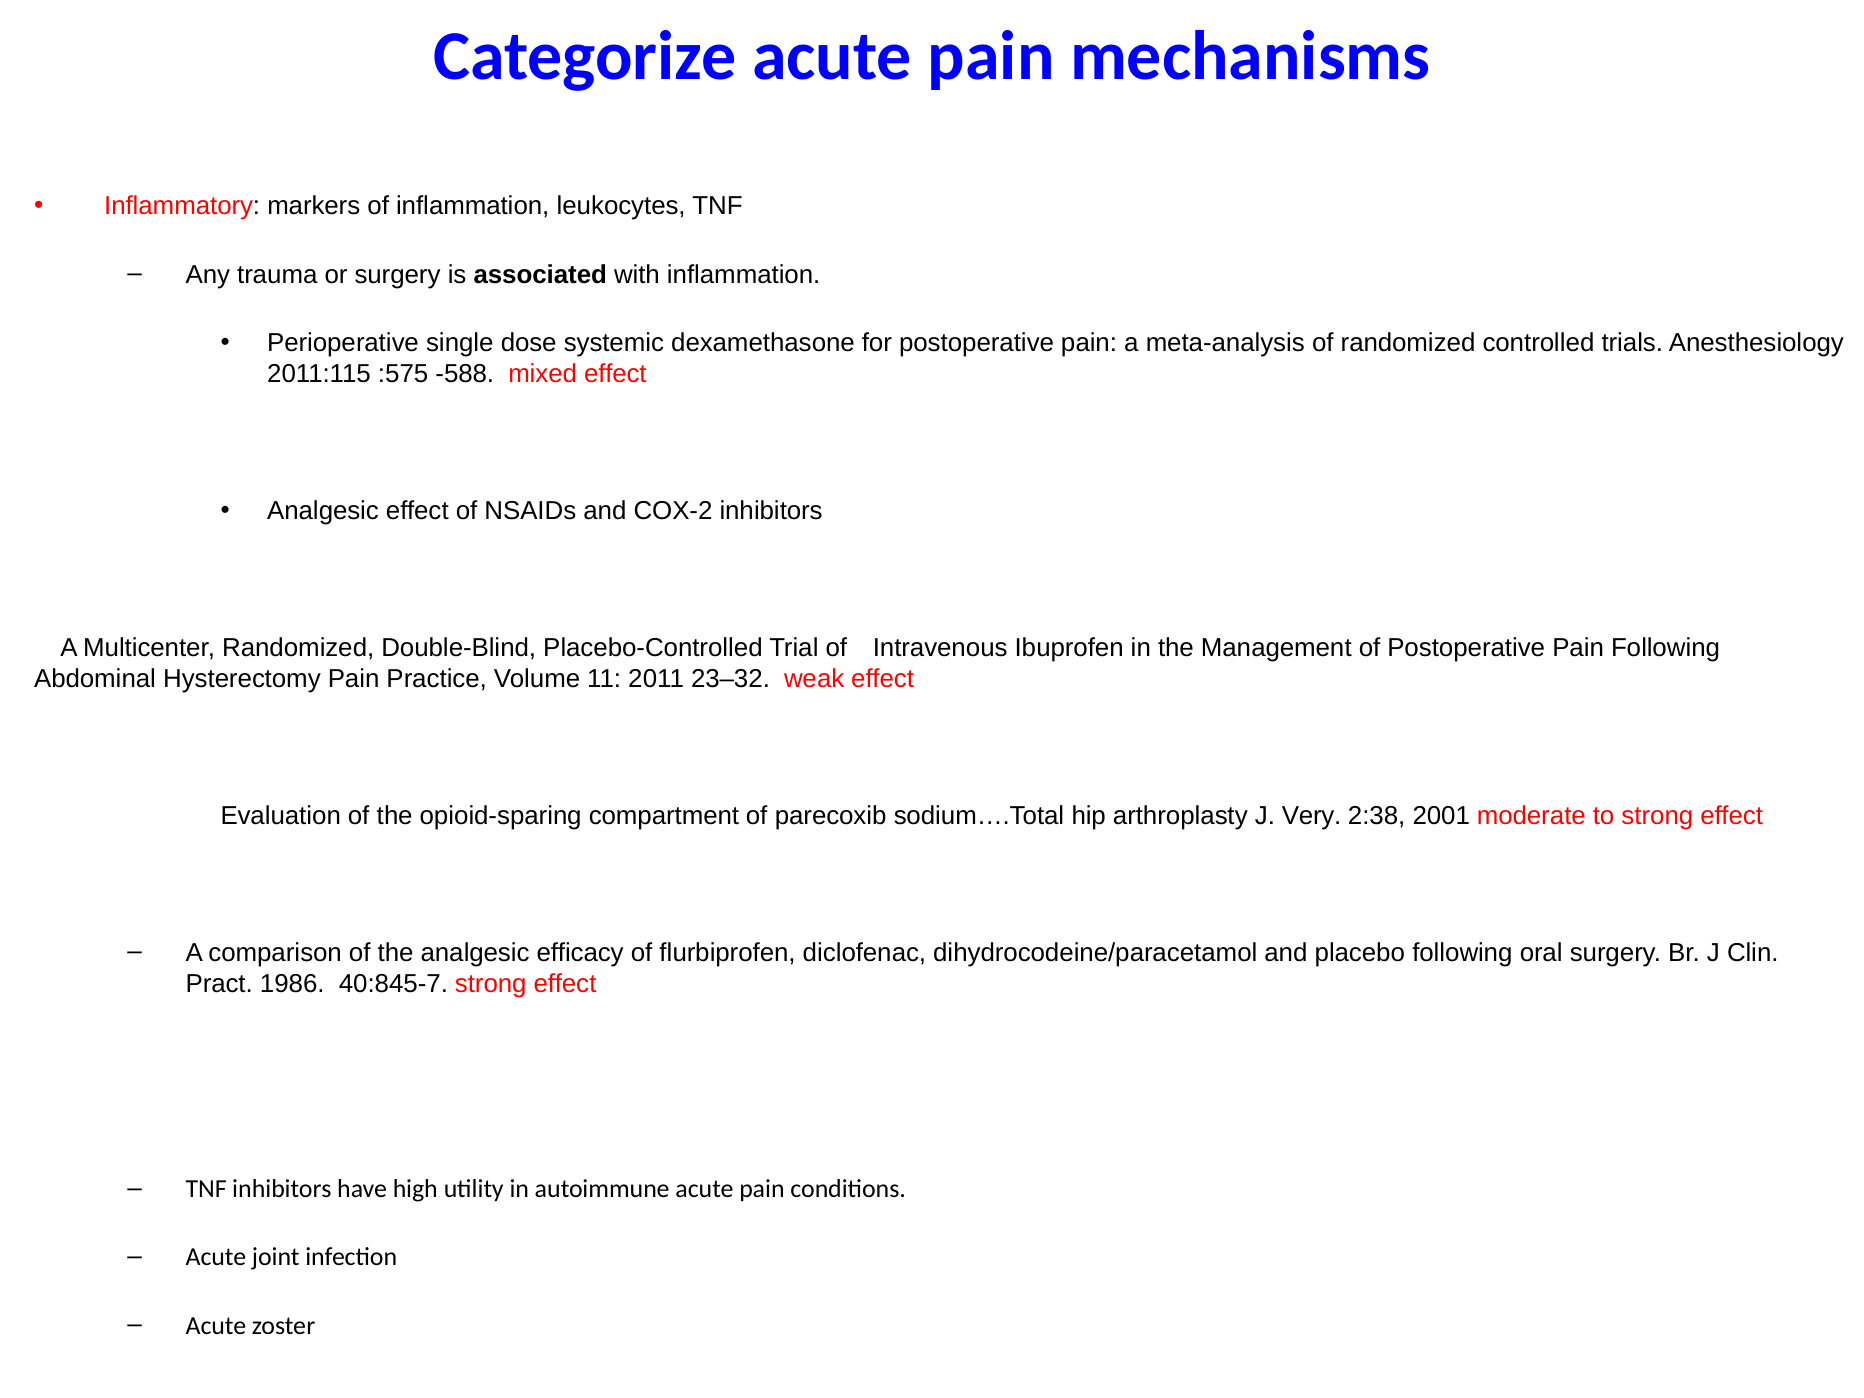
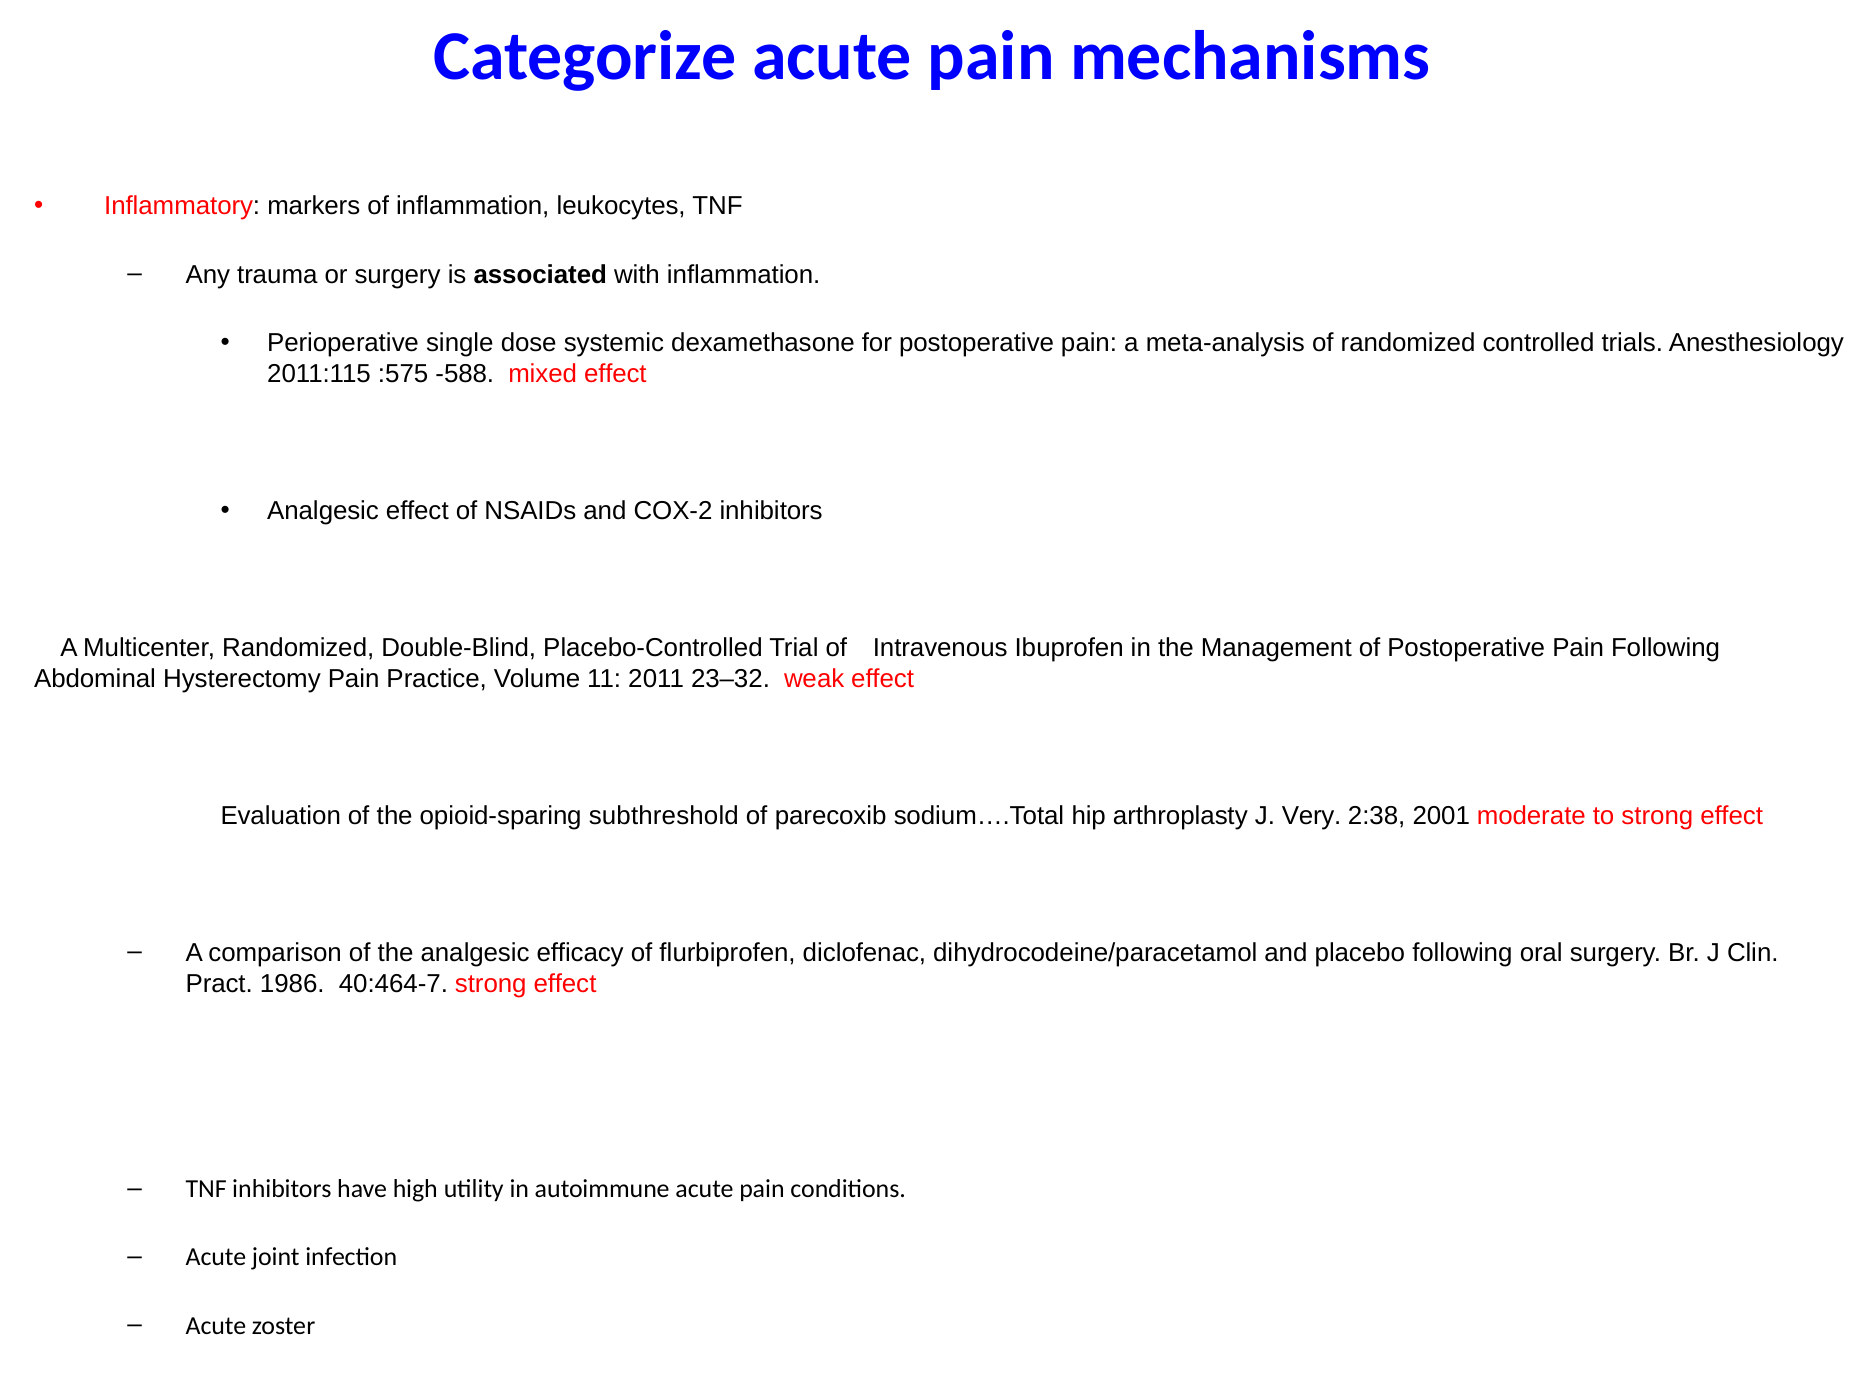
compartment: compartment -> subthreshold
40:845-7: 40:845-7 -> 40:464-7
